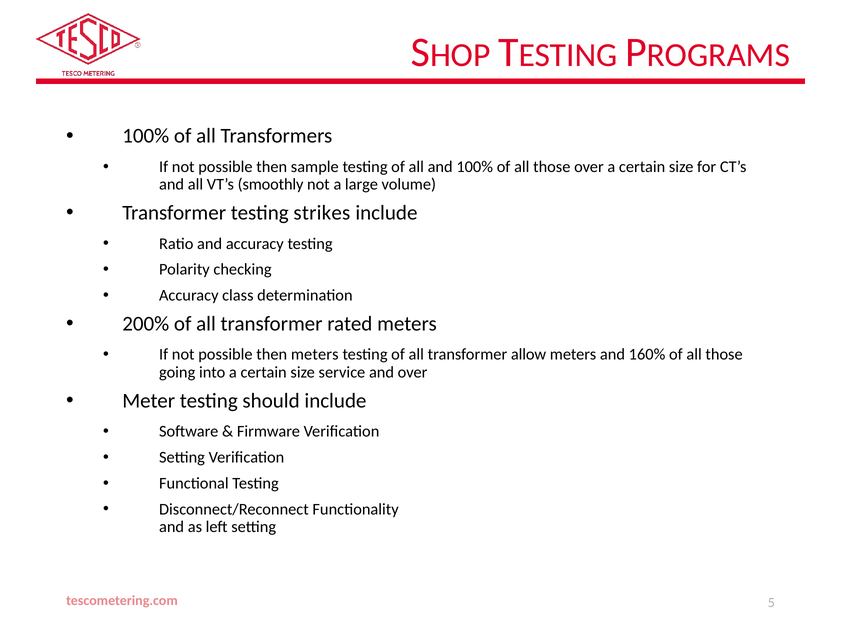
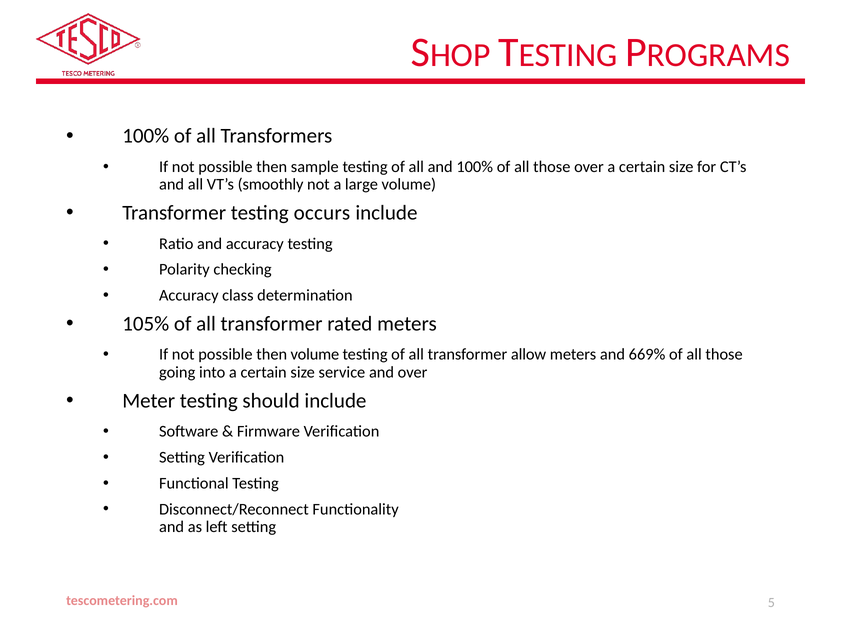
strikes: strikes -> occurs
200%: 200% -> 105%
then meters: meters -> volume
160%: 160% -> 669%
